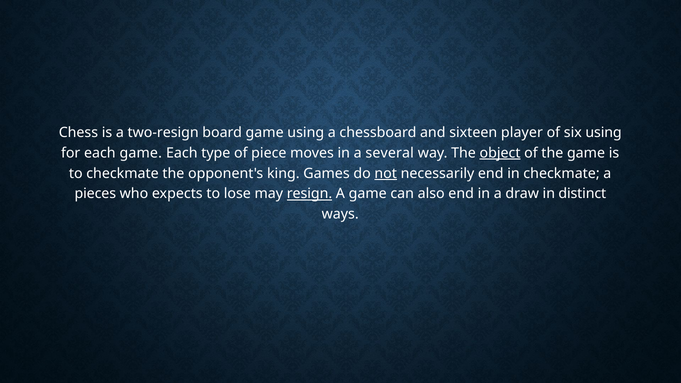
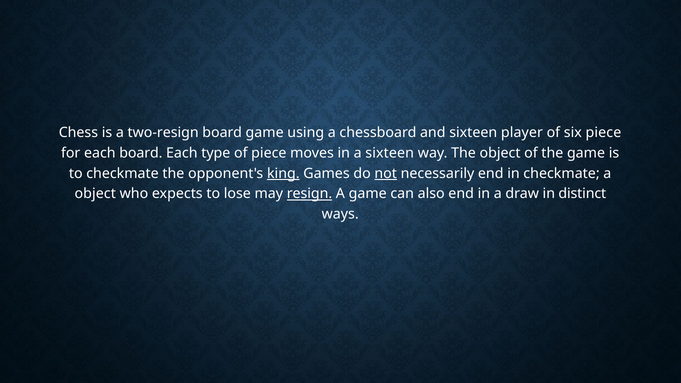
six using: using -> piece
each game: game -> board
a several: several -> sixteen
object at (500, 153) underline: present -> none
king underline: none -> present
pieces at (95, 194): pieces -> object
